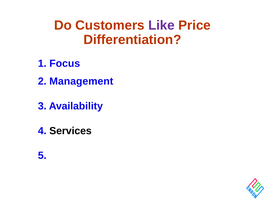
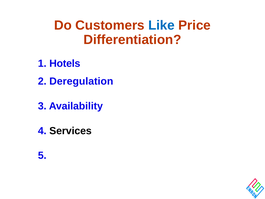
Like colour: purple -> blue
Focus: Focus -> Hotels
Management: Management -> Deregulation
